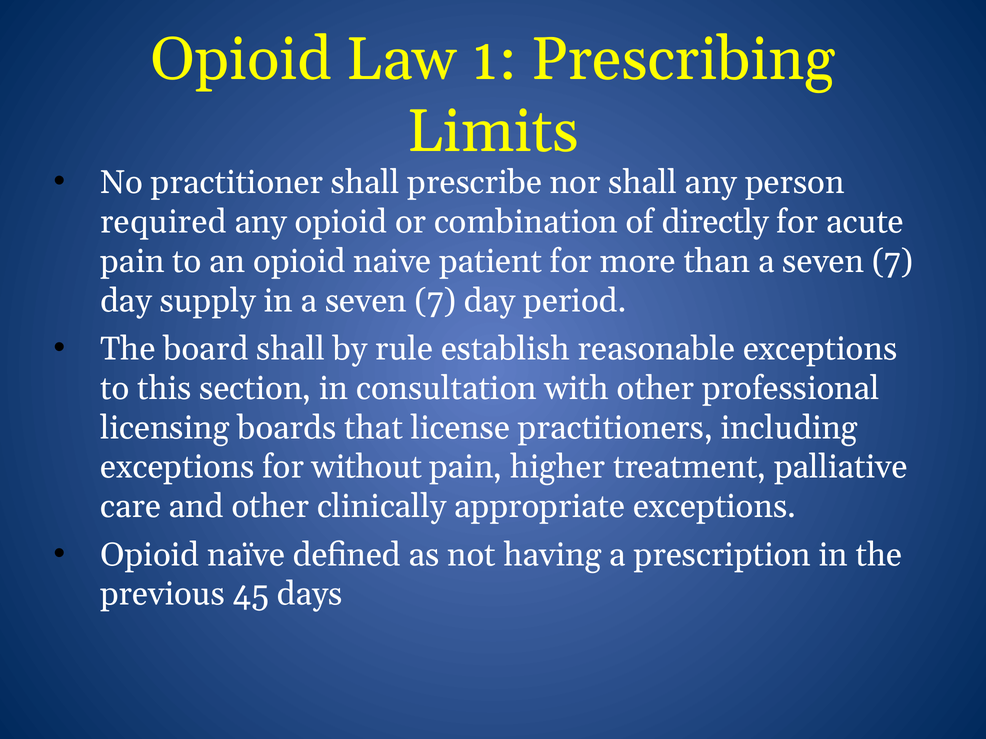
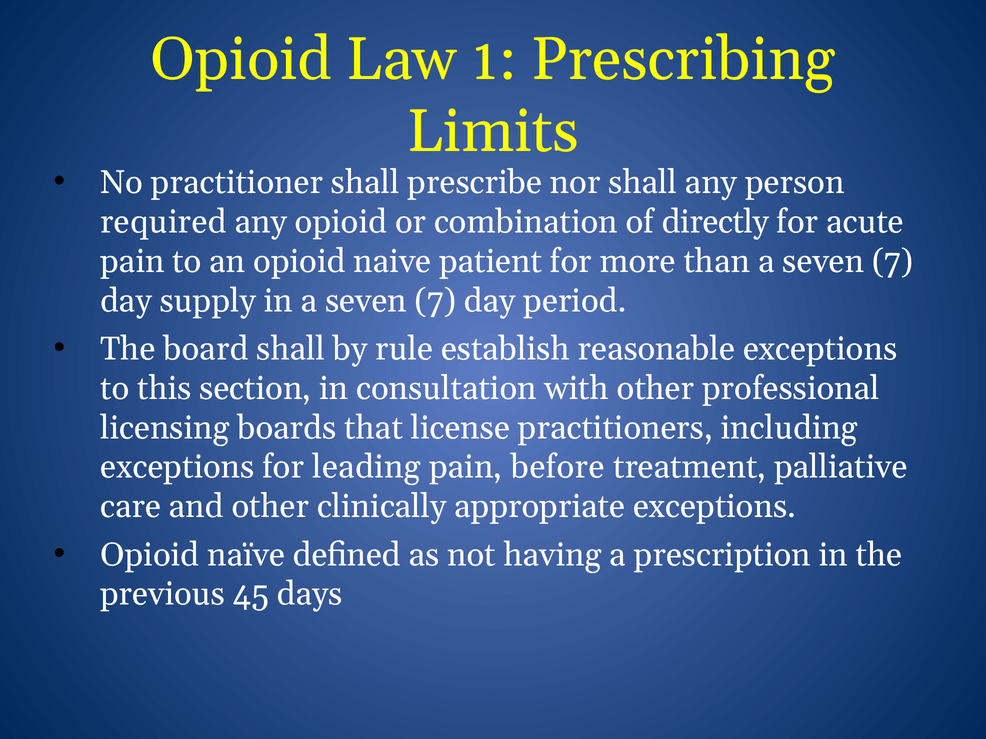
without: without -> leading
higher: higher -> before
